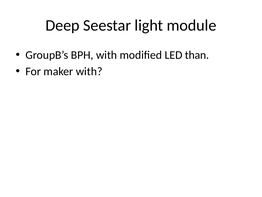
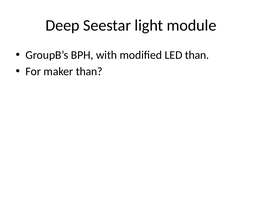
maker with: with -> than
